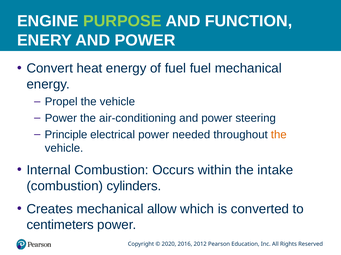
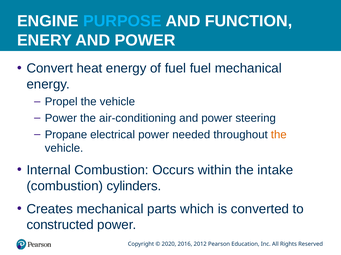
PURPOSE colour: light green -> light blue
Principle: Principle -> Propane
allow: allow -> parts
centimeters: centimeters -> constructed
